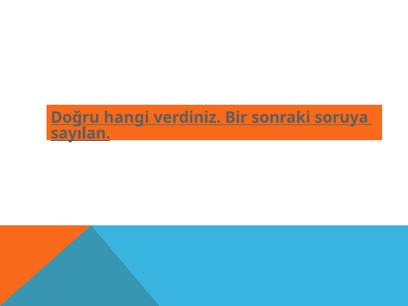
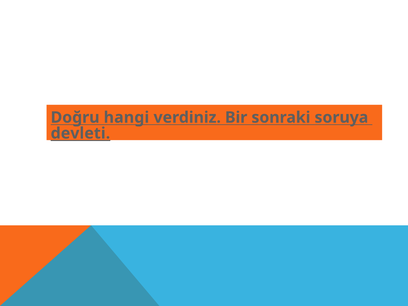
sayılan: sayılan -> devleti
